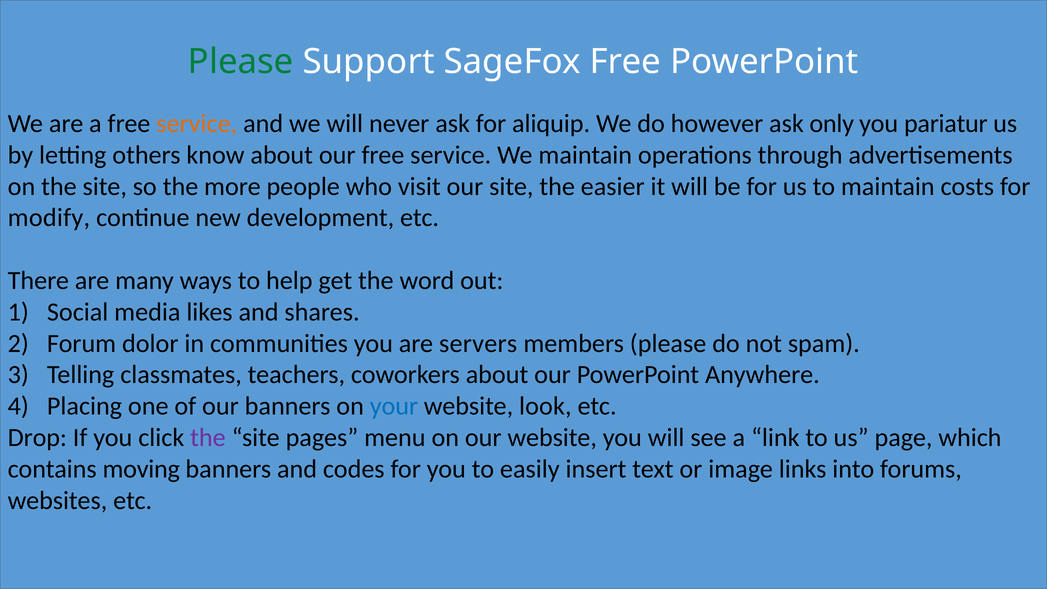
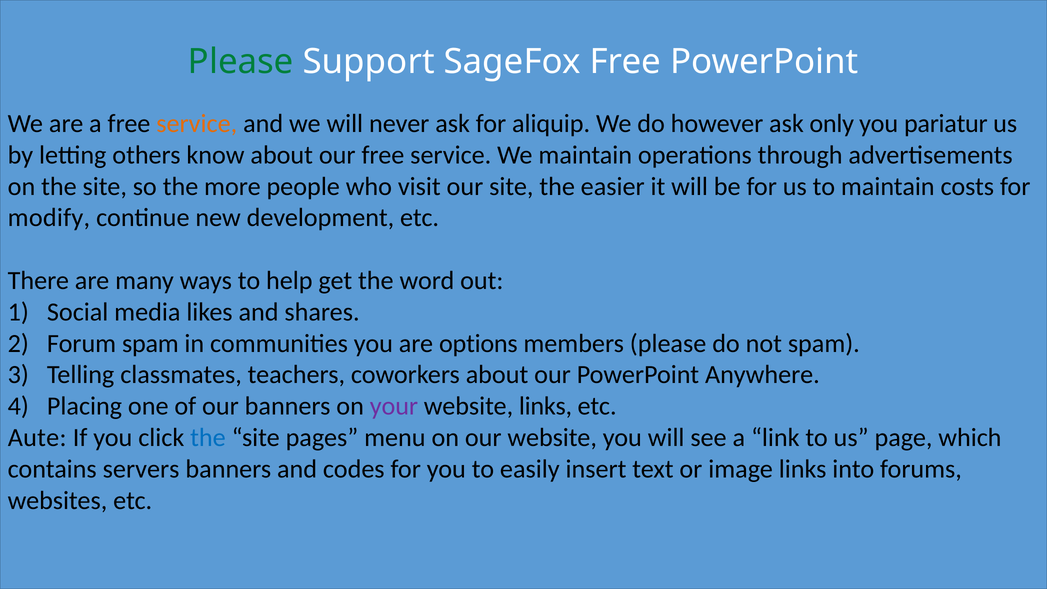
Forum dolor: dolor -> spam
servers: servers -> options
your colour: blue -> purple
website look: look -> links
Drop: Drop -> Aute
the at (208, 438) colour: purple -> blue
moving: moving -> servers
